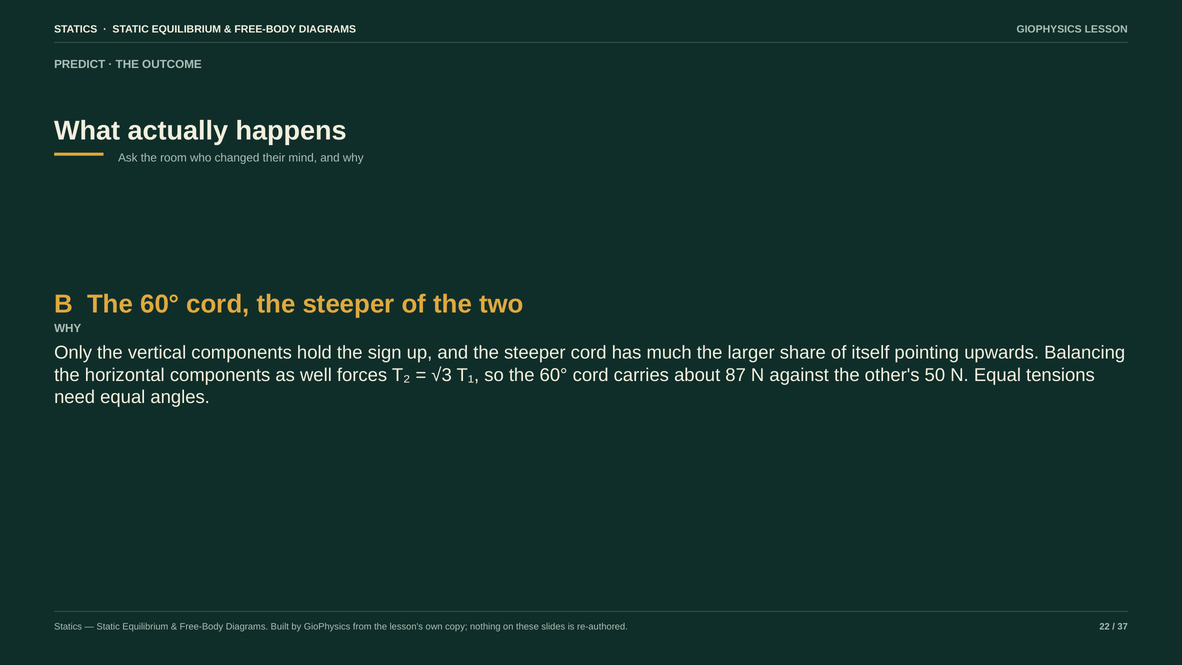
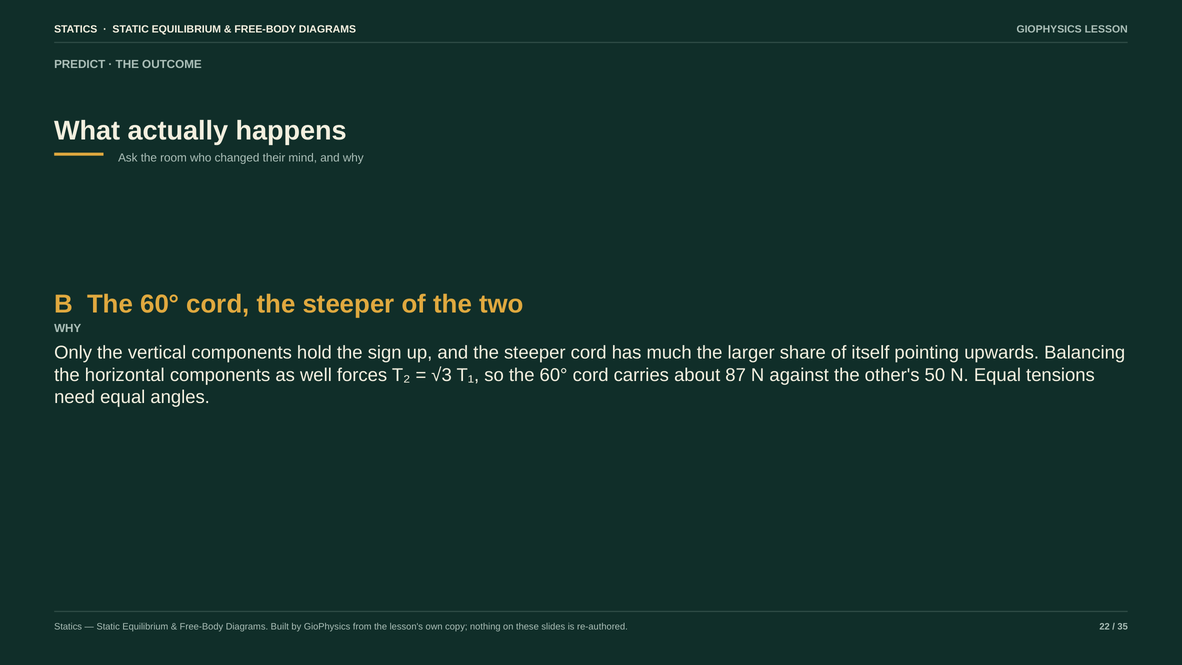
37: 37 -> 35
